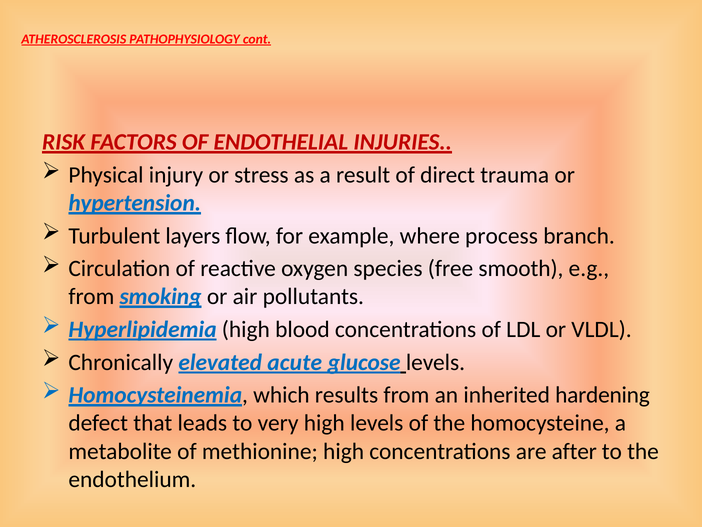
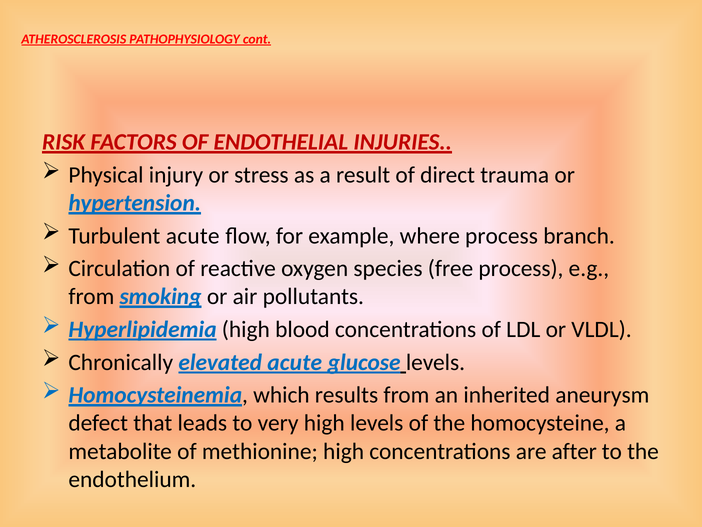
Turbulent layers: layers -> acute
free smooth: smooth -> process
hardening: hardening -> aneurysm
